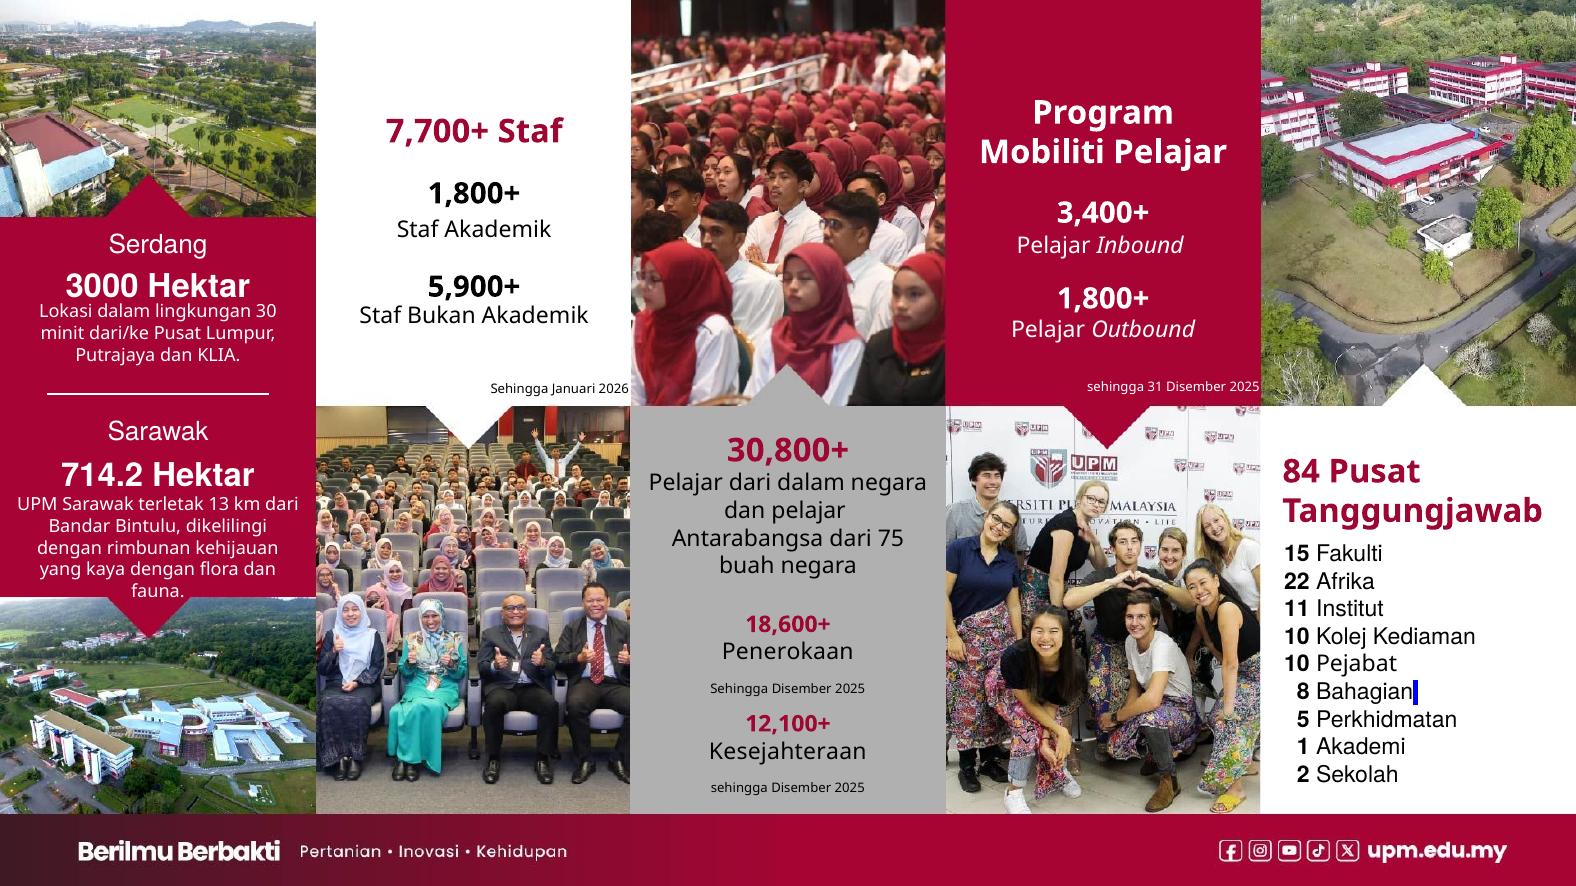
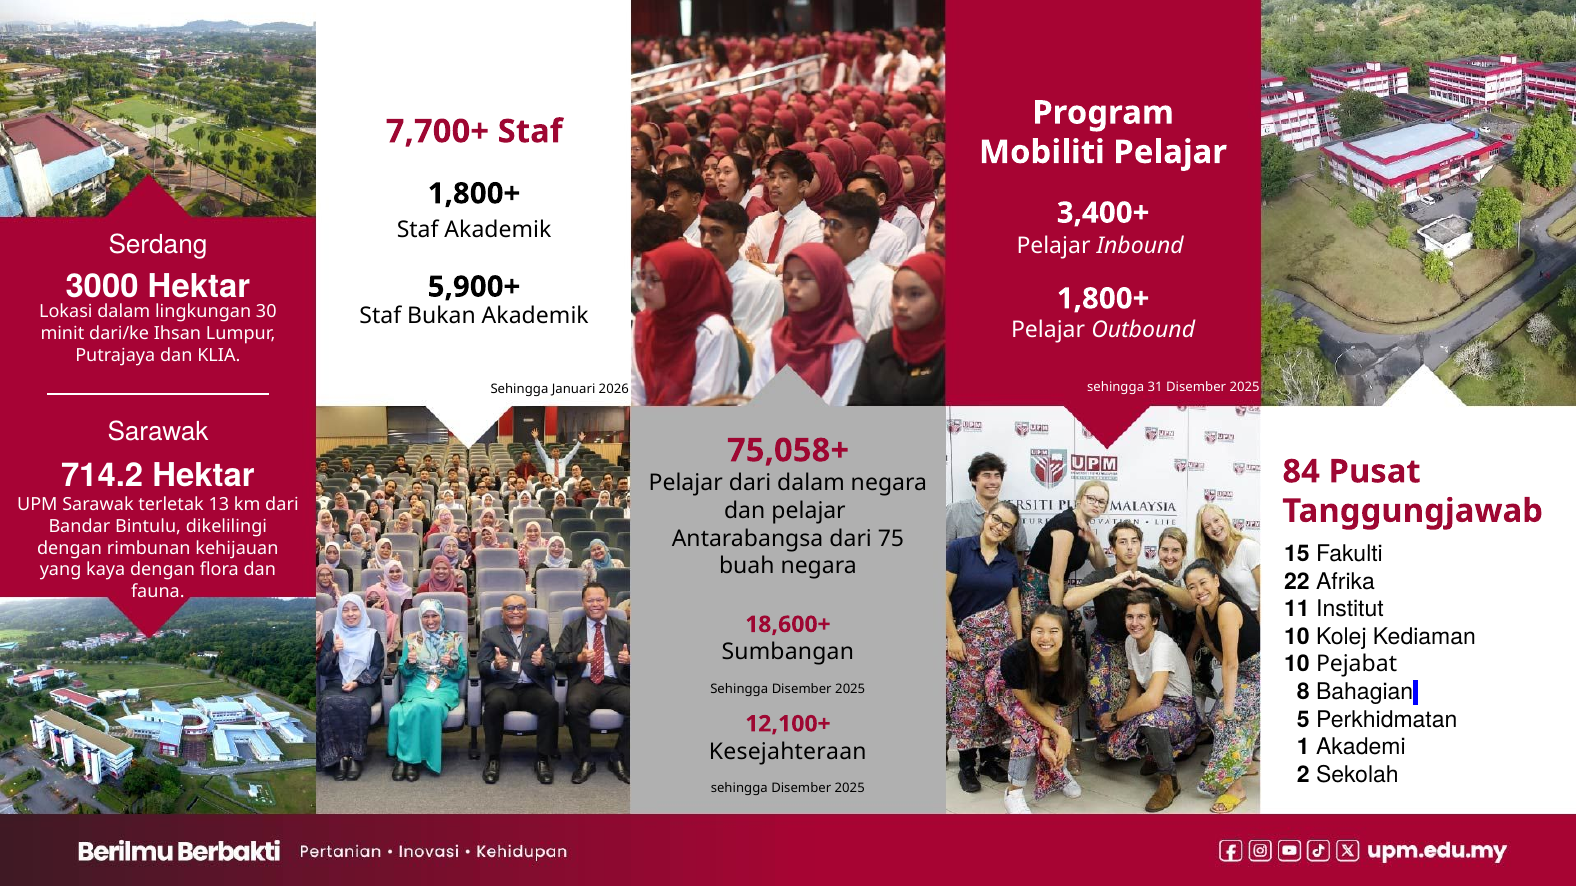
dari/ke Pusat: Pusat -> Ihsan
30,800+: 30,800+ -> 75,058+
Penerokaan: Penerokaan -> Sumbangan
